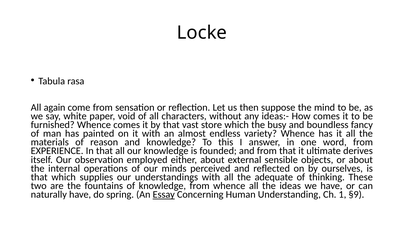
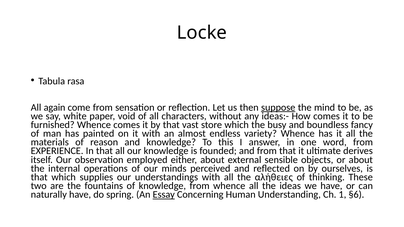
suppose underline: none -> present
adequate: adequate -> αλήθειες
§9: §9 -> §6
